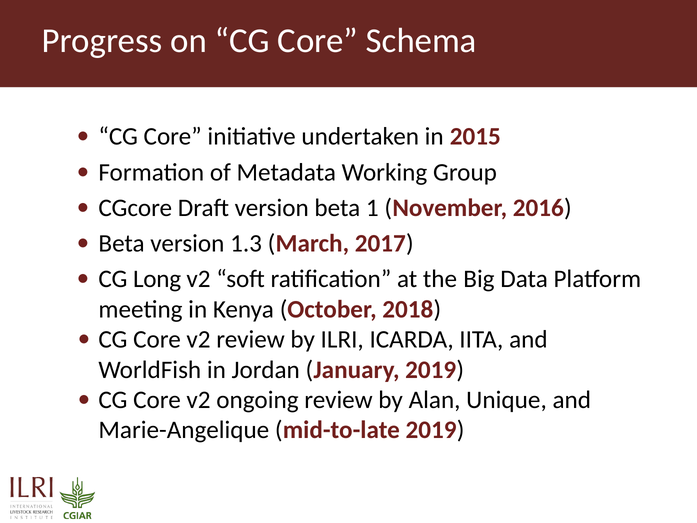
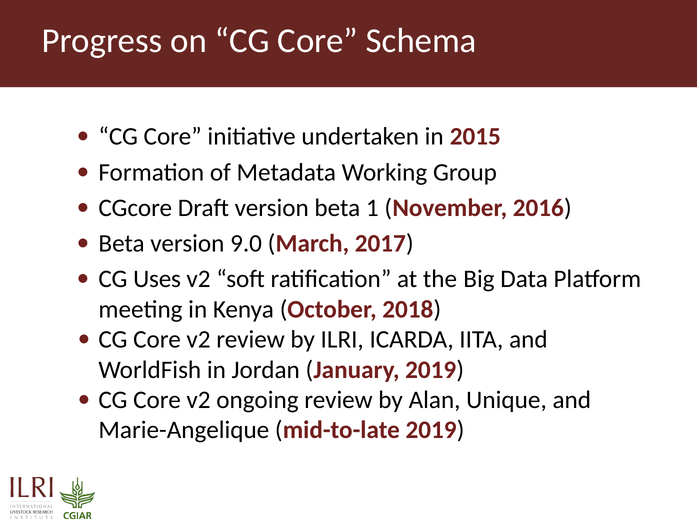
1.3: 1.3 -> 9.0
Long: Long -> Uses
